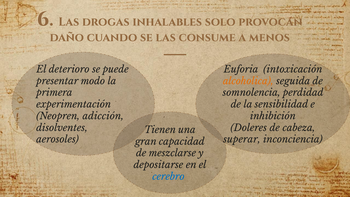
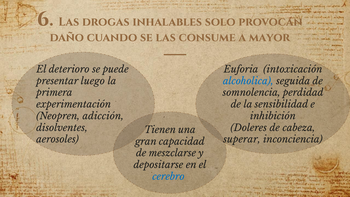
menos: menos -> mayor
modo: modo -> luego
alcoholica colour: orange -> blue
